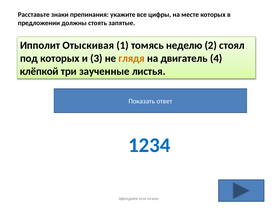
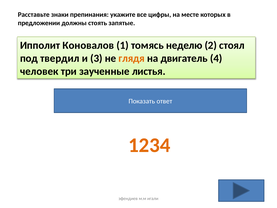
Отыскивая: Отыскивая -> Коновалов
под которых: которых -> твердил
клёпкой: клёпкой -> человек
1234 colour: blue -> orange
